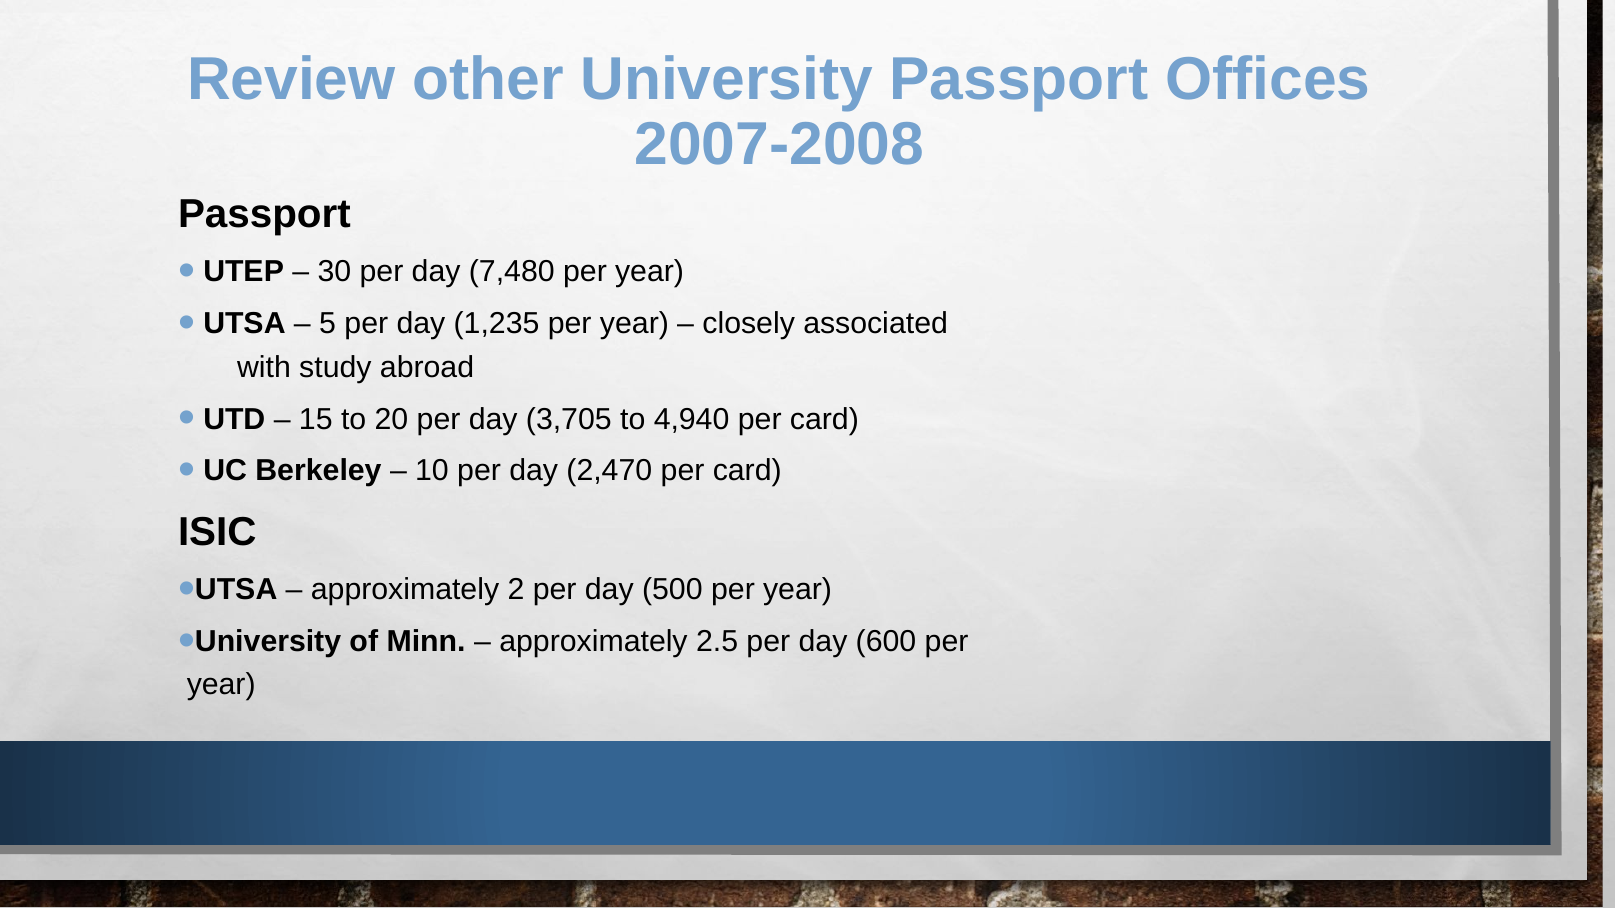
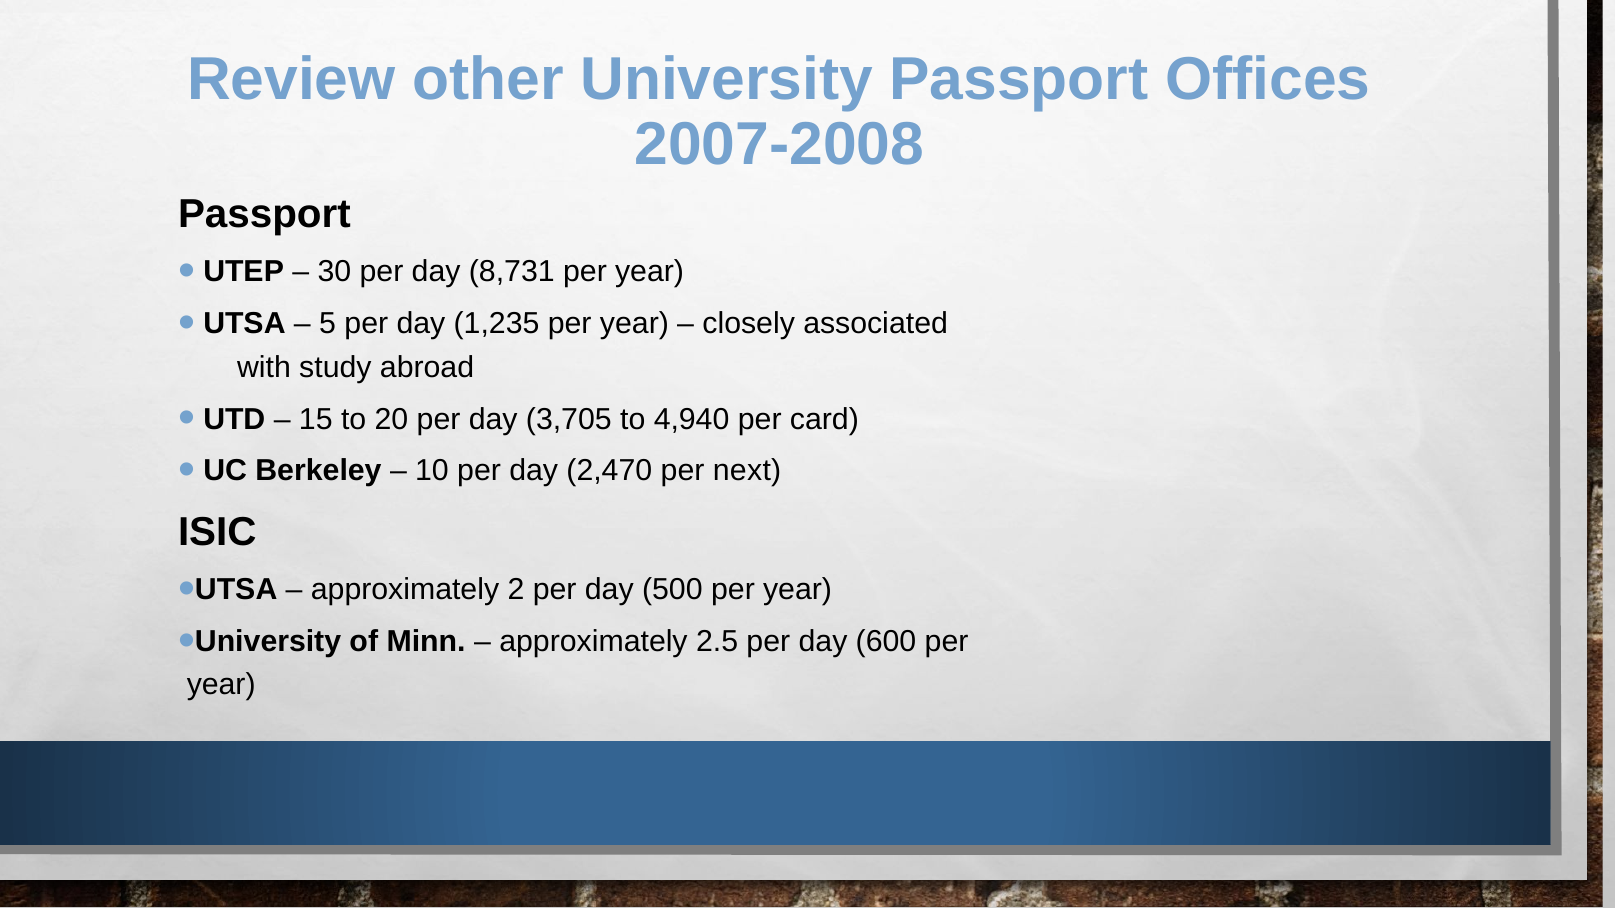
7,480: 7,480 -> 8,731
2,470 per card: card -> next
